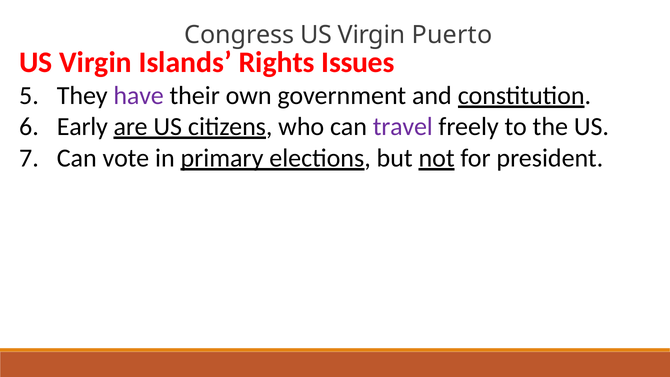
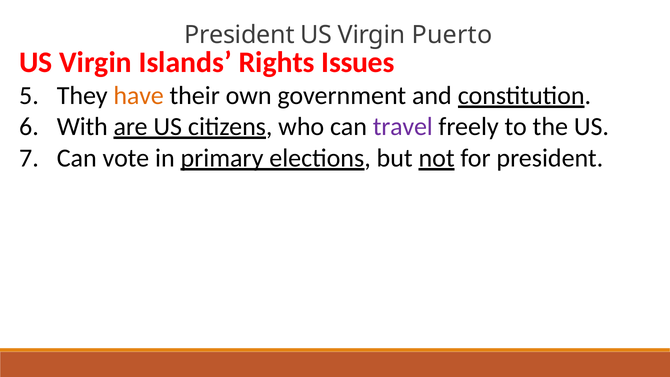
Congress at (239, 35): Congress -> President
have colour: purple -> orange
Early: Early -> With
